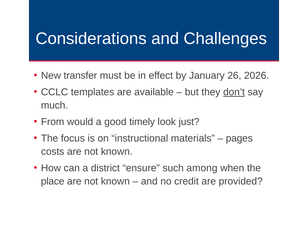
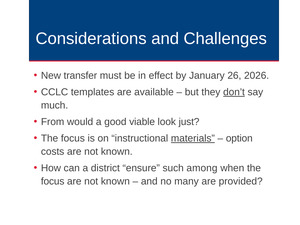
timely: timely -> viable
materials underline: none -> present
pages: pages -> option
place at (53, 181): place -> focus
credit: credit -> many
